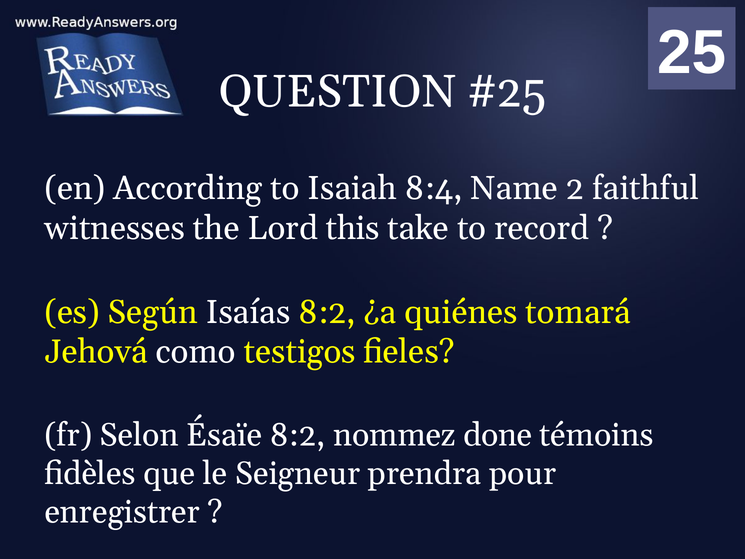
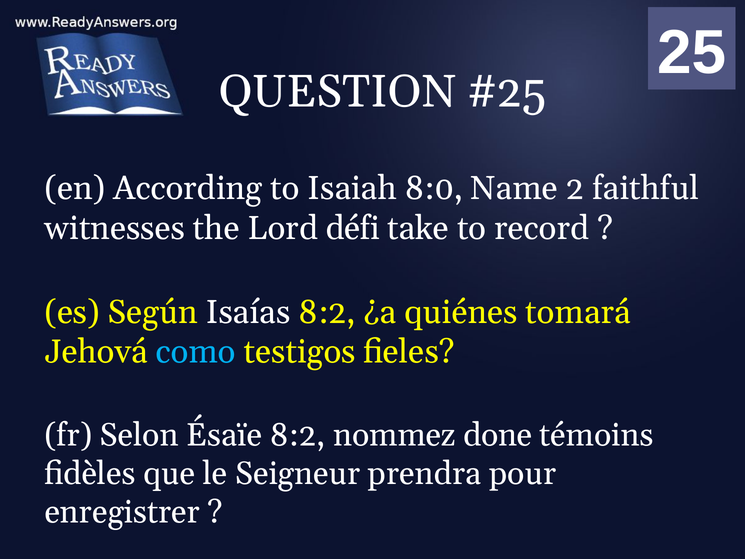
8:4: 8:4 -> 8:0
this: this -> défi
como colour: white -> light blue
